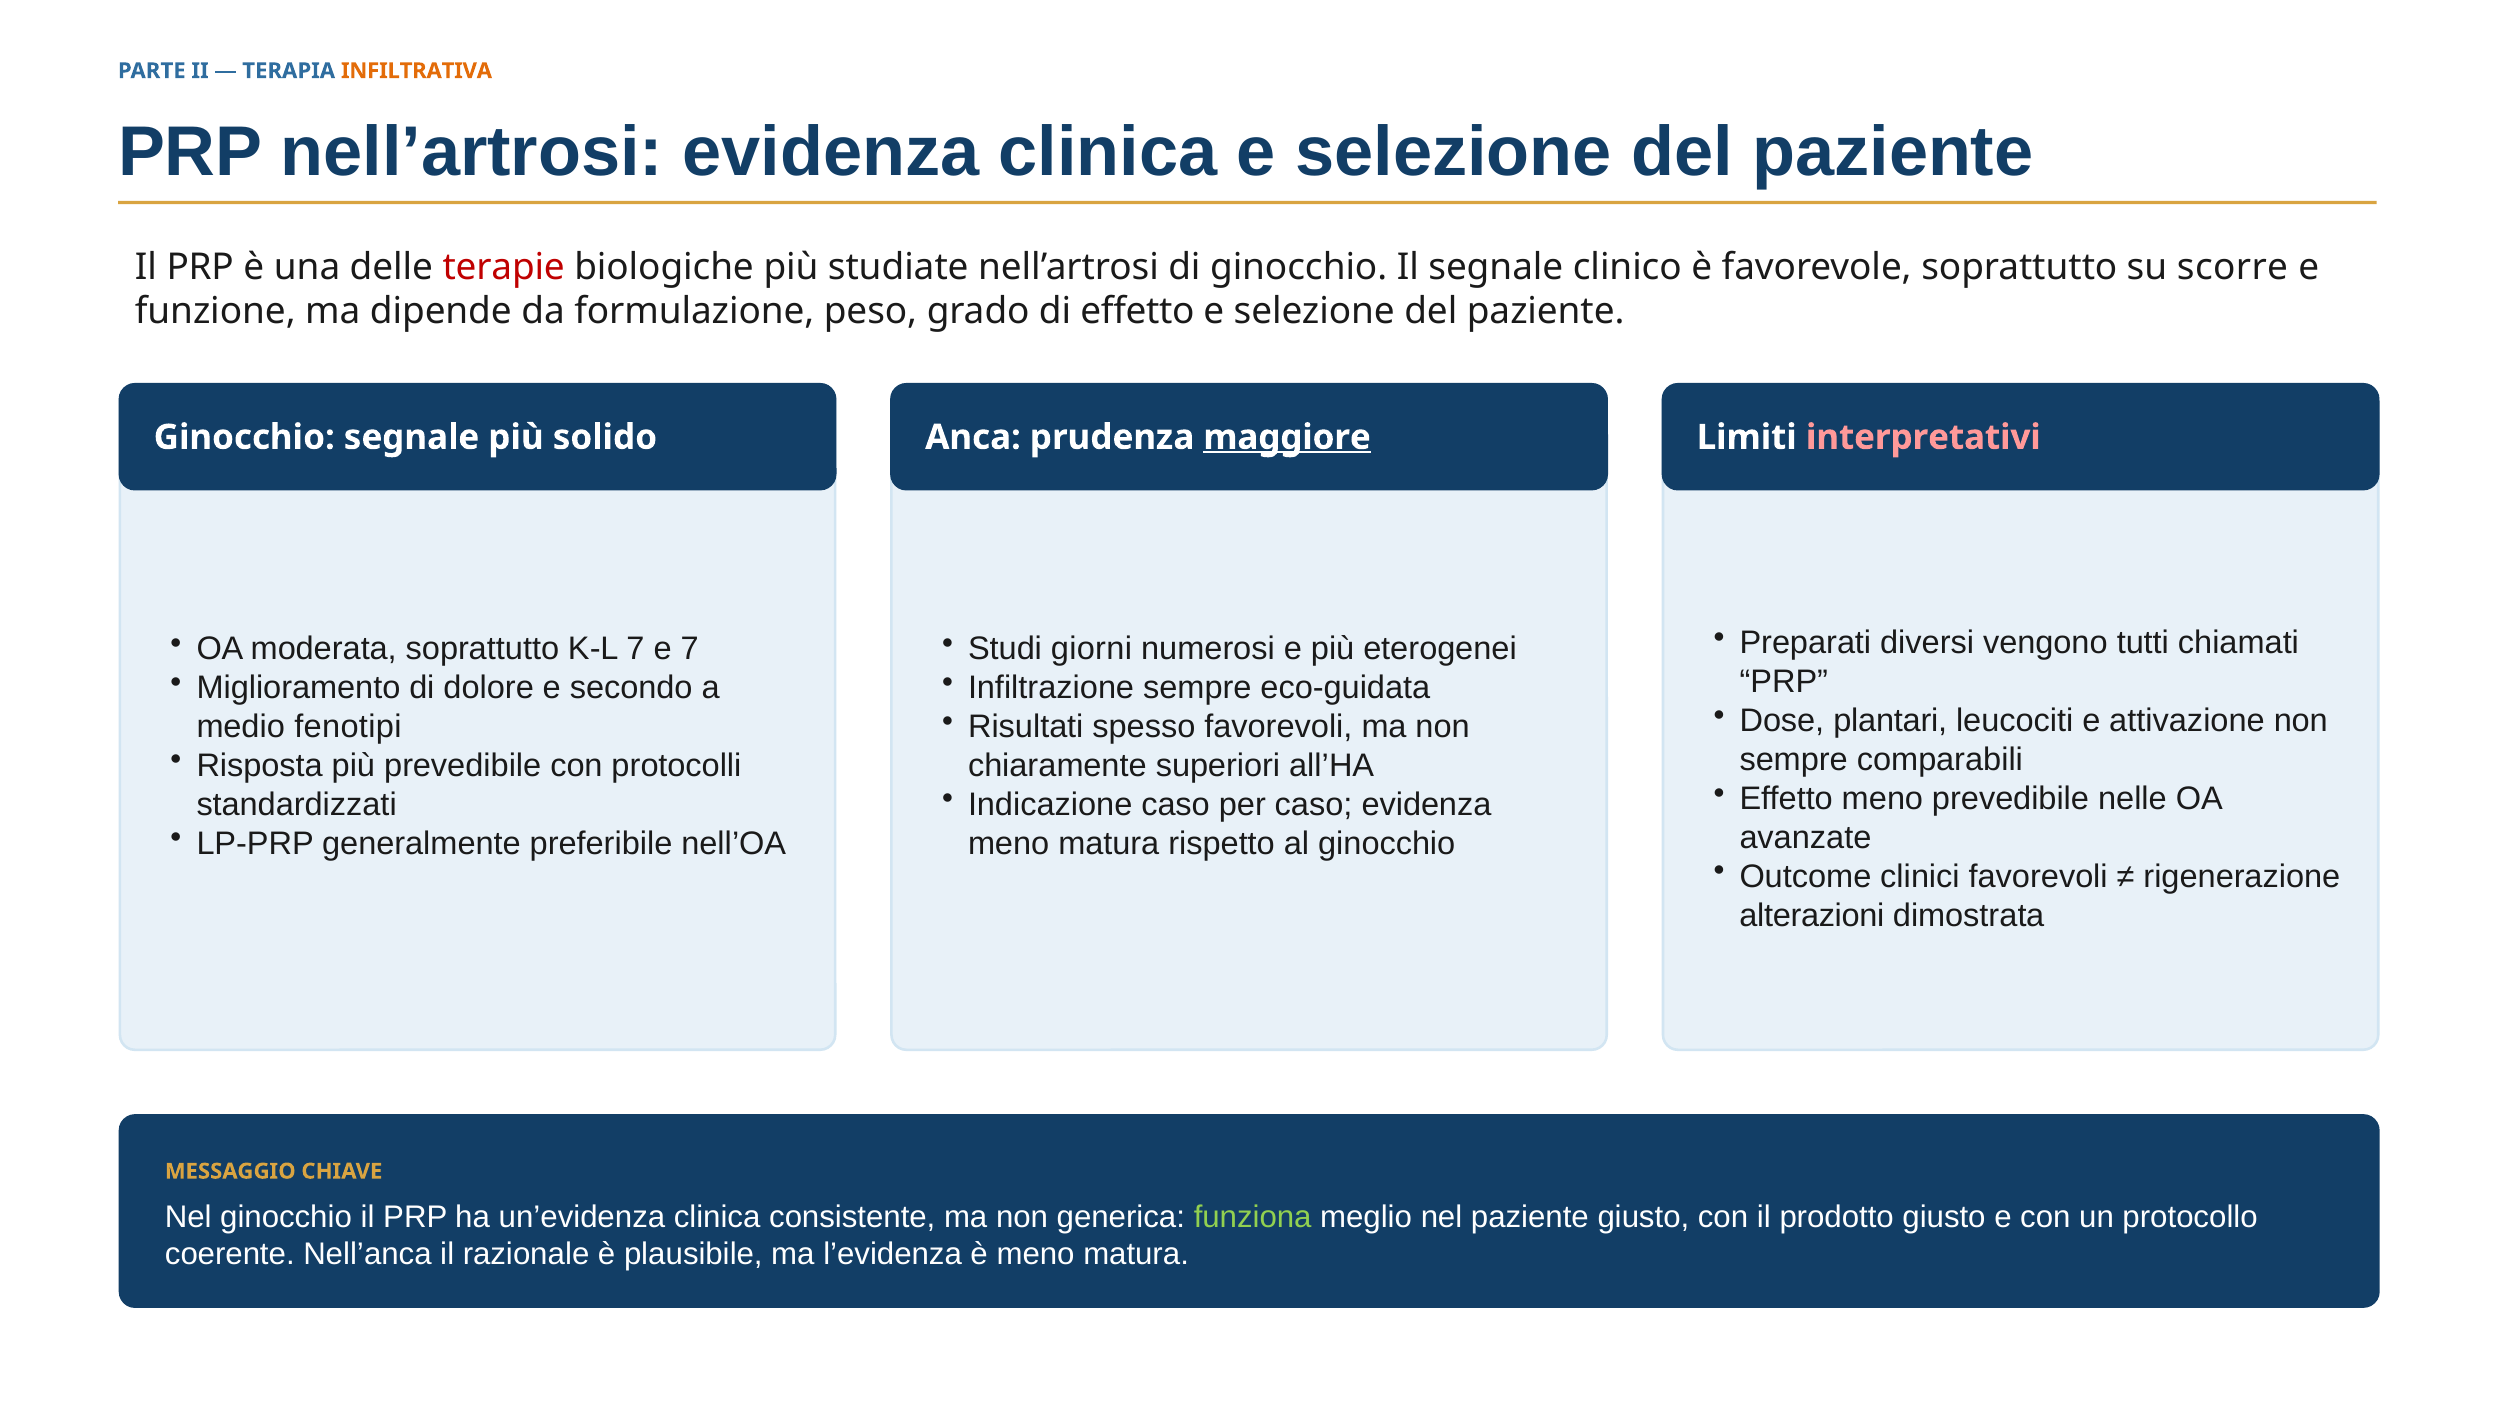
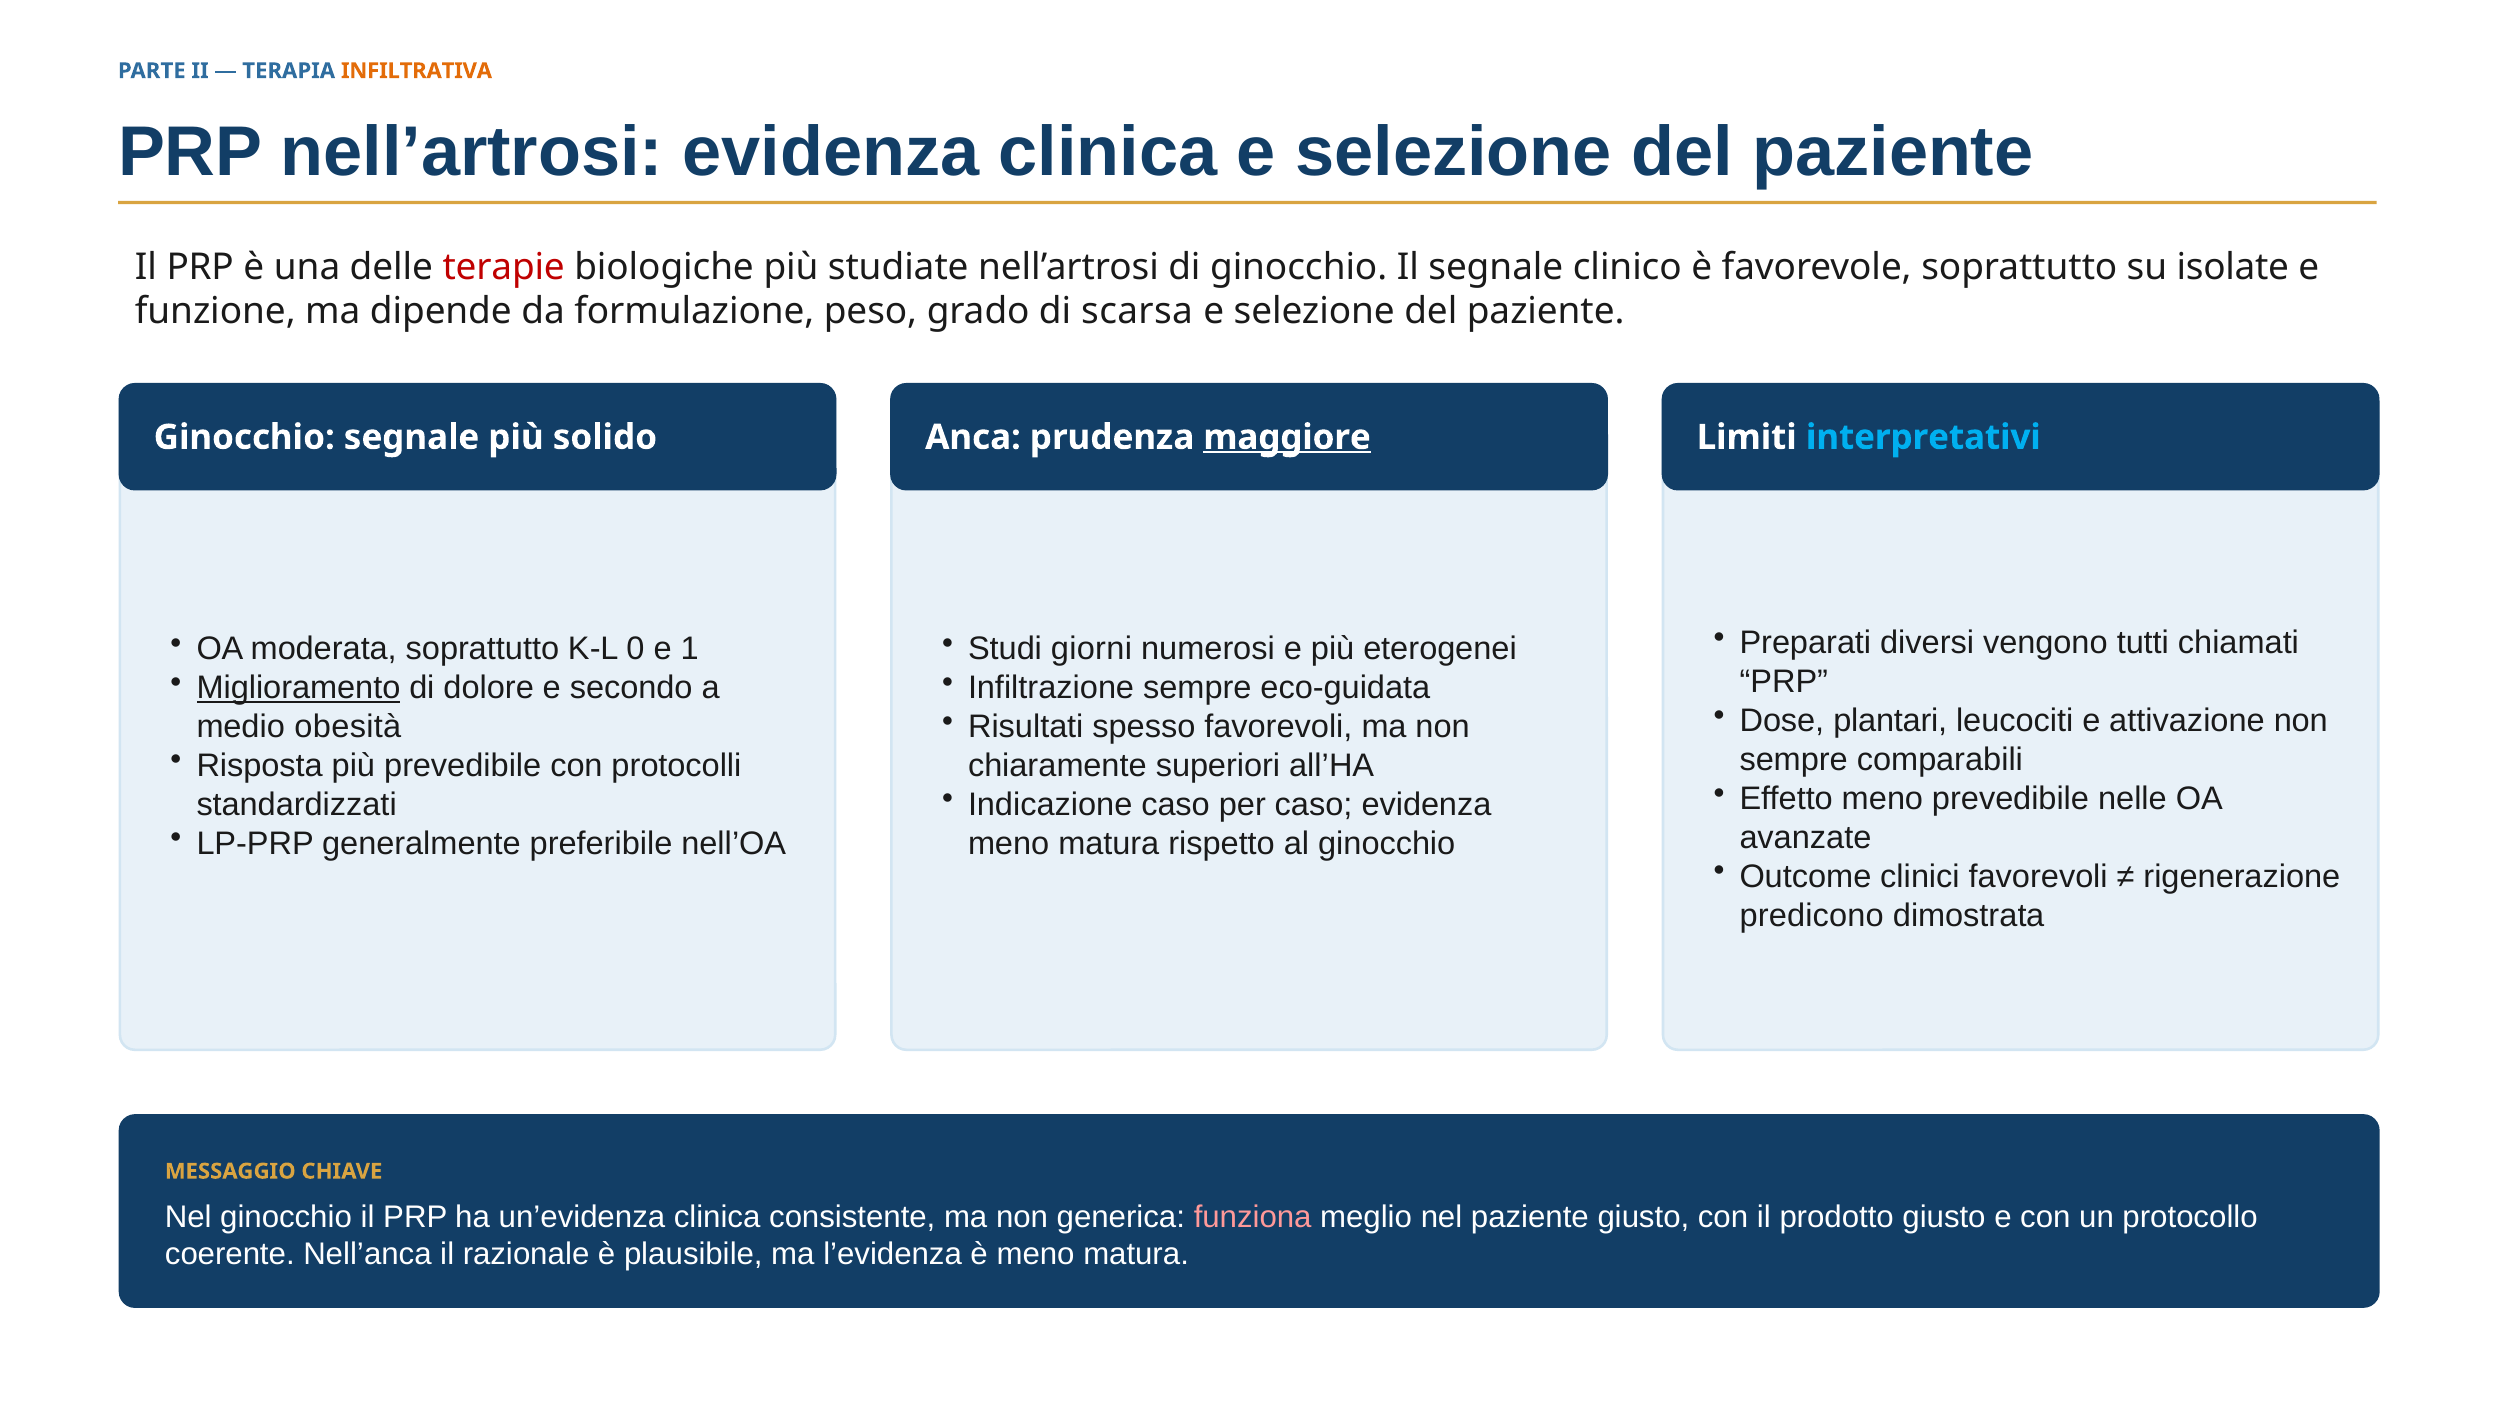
scorre: scorre -> isolate
di effetto: effetto -> scarsa
interpretativi colour: pink -> light blue
K-L 7: 7 -> 0
e 7: 7 -> 1
Miglioramento underline: none -> present
fenotipi: fenotipi -> obesità
alterazioni: alterazioni -> predicono
funziona colour: light green -> pink
